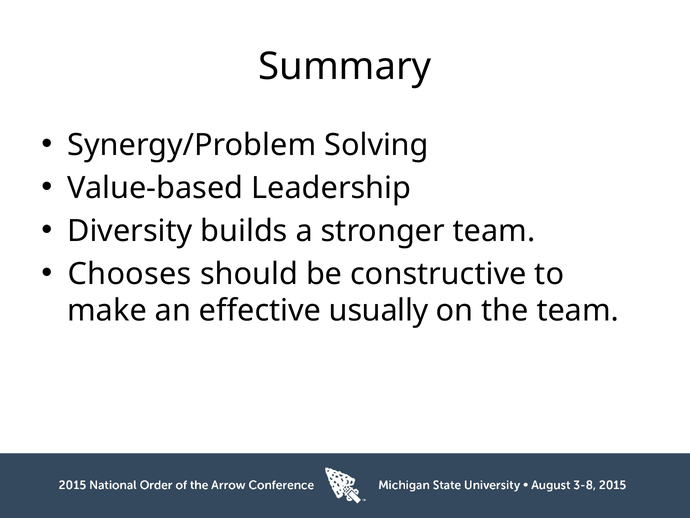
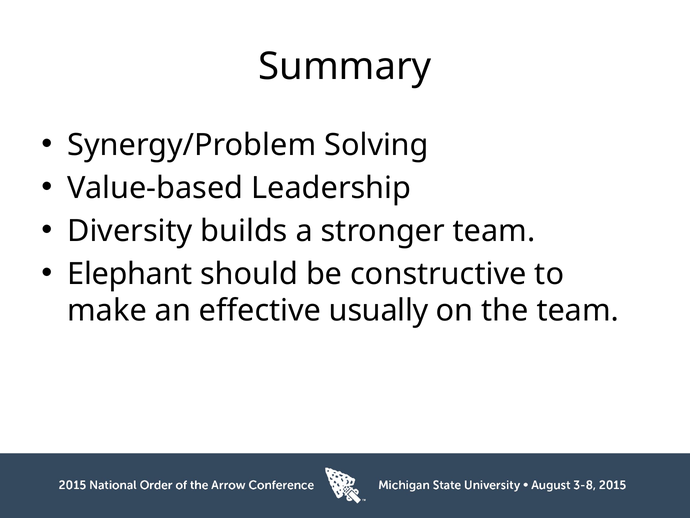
Chooses: Chooses -> Elephant
